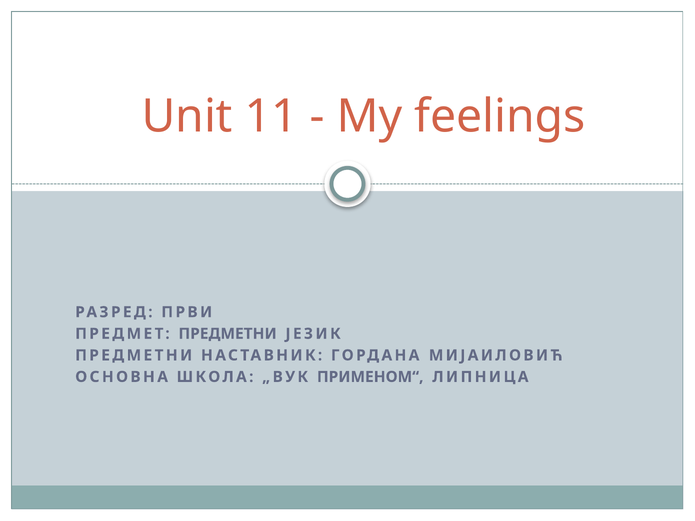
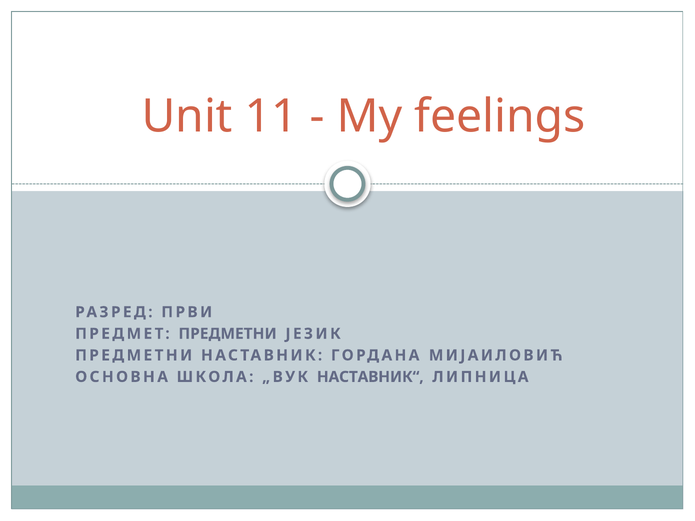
ПРИМЕНОМ“: ПРИМЕНОМ“ -> НАСТАВНИК“
